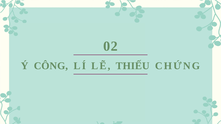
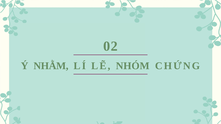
CÔNG: CÔNG -> NHẰM
THIẾU: THIẾU -> NHÓM
